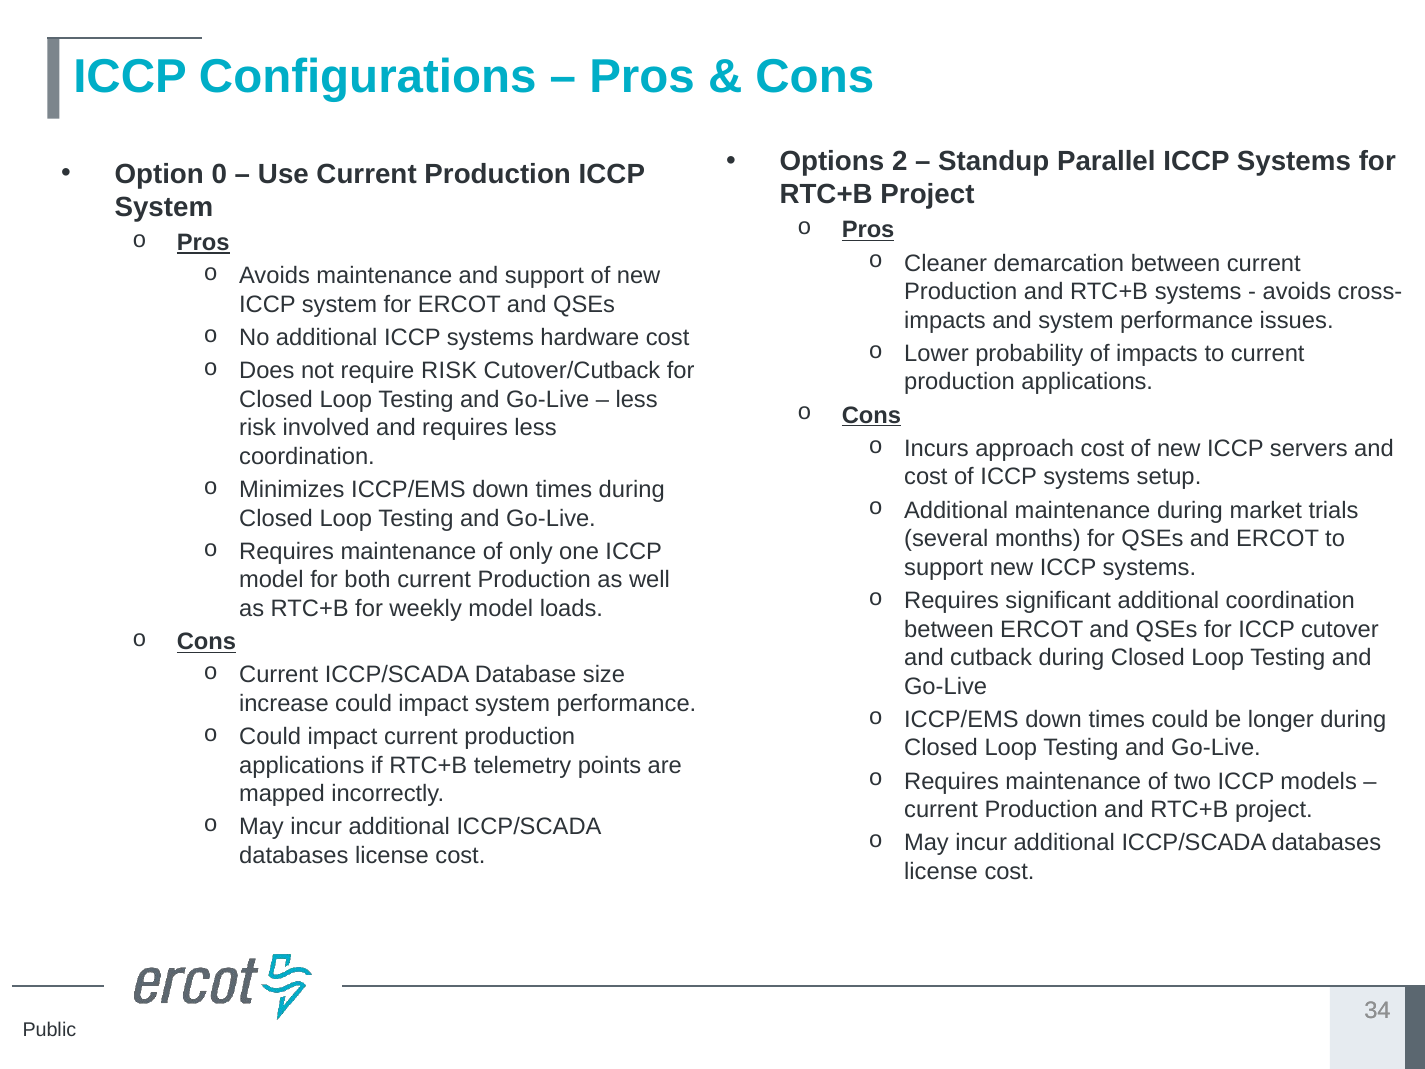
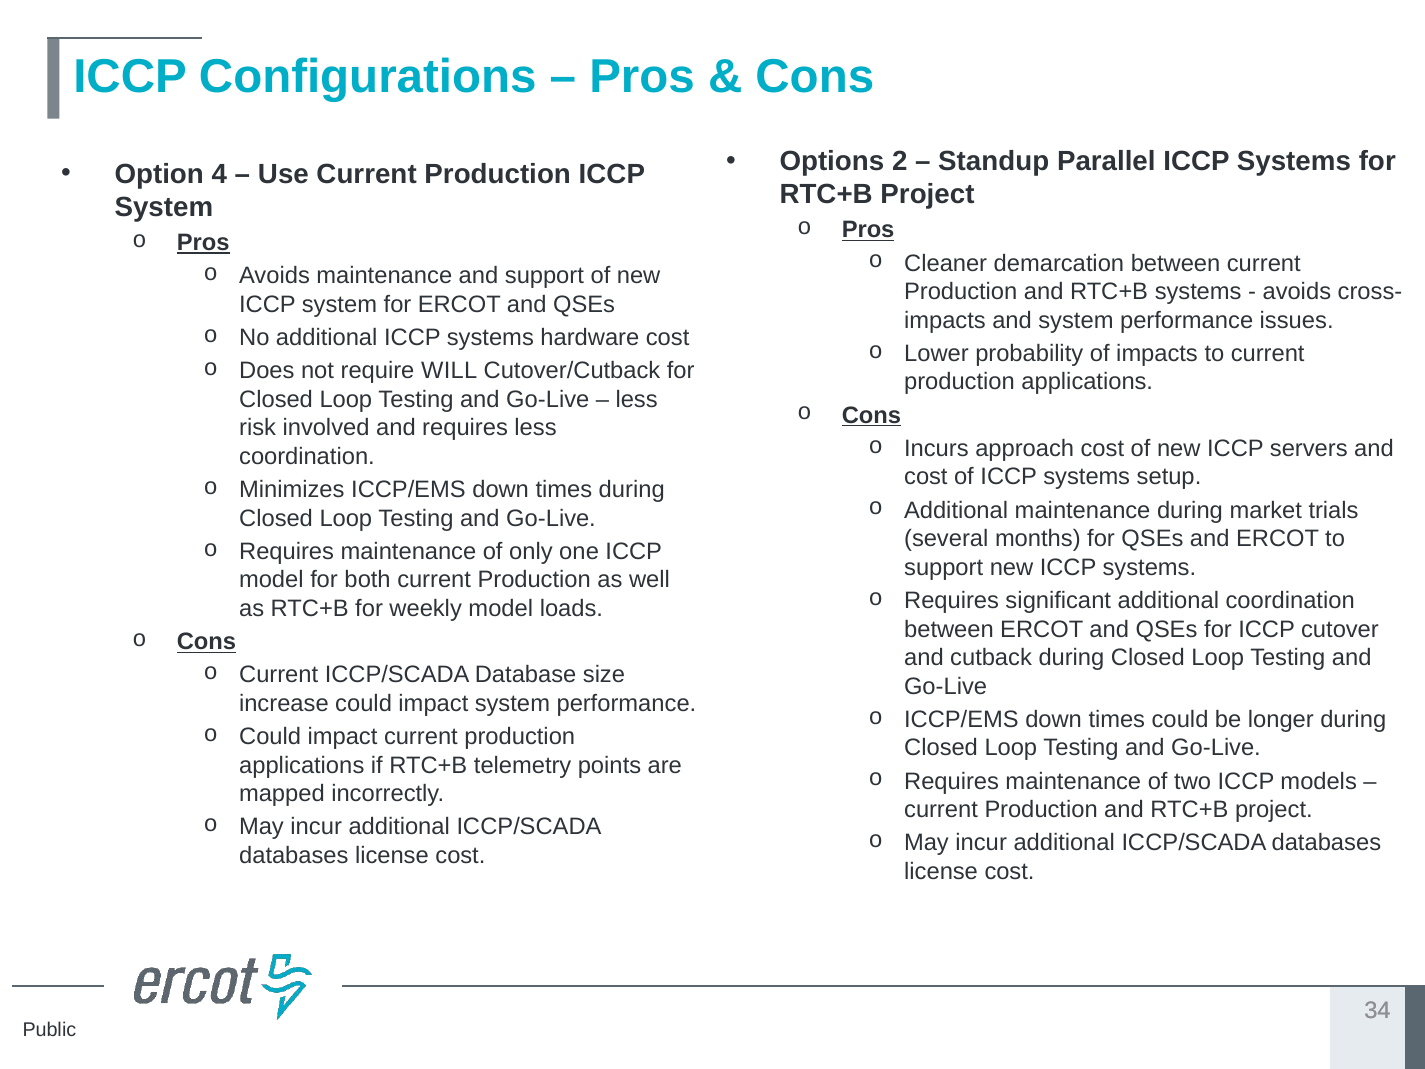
0: 0 -> 4
require RISK: RISK -> WILL
